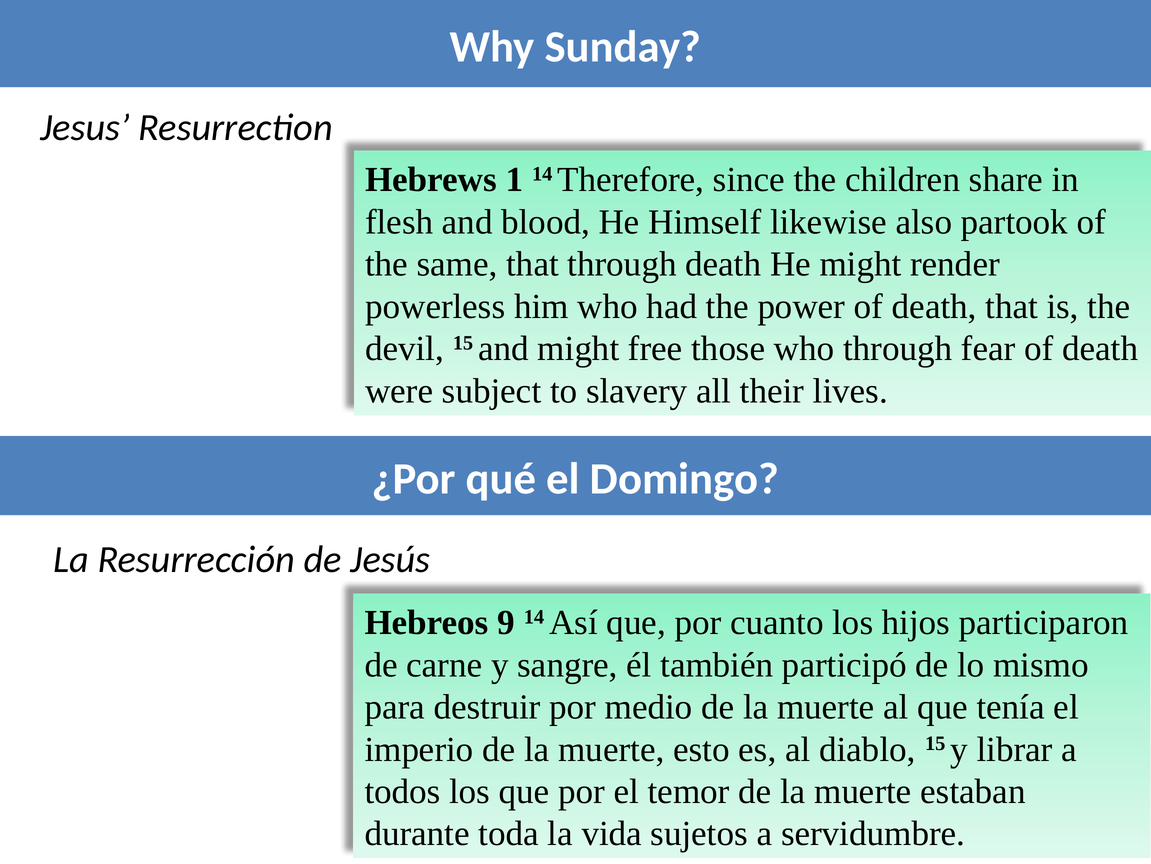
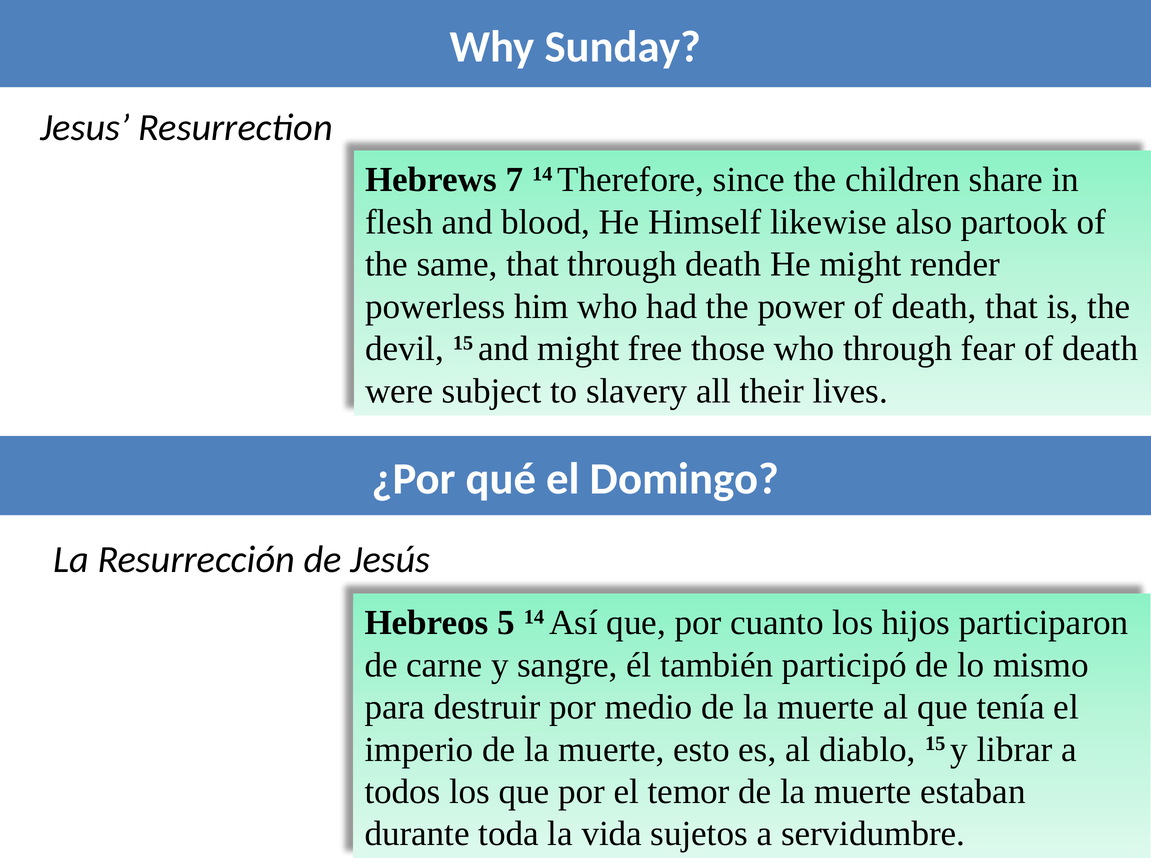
1: 1 -> 7
9: 9 -> 5
